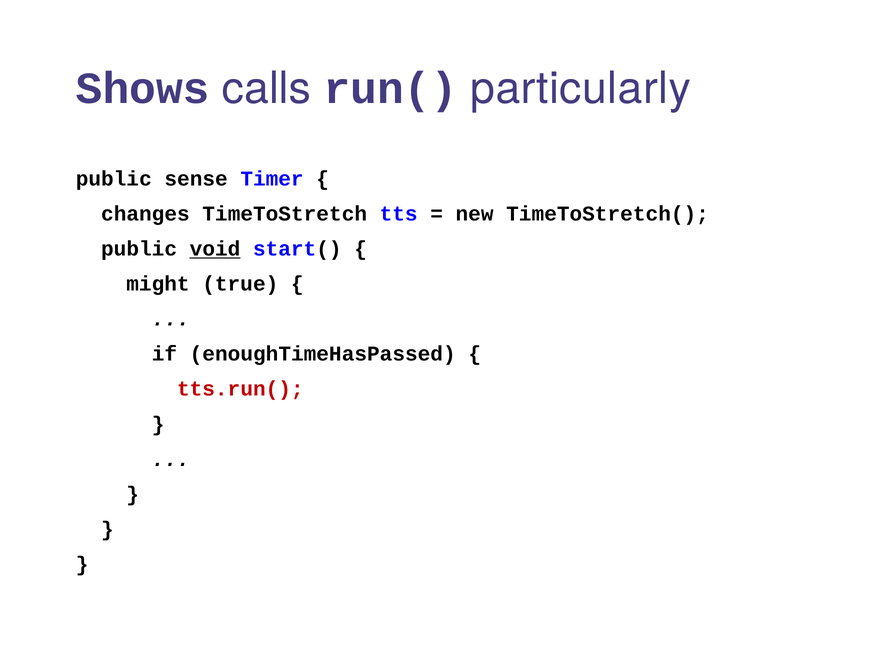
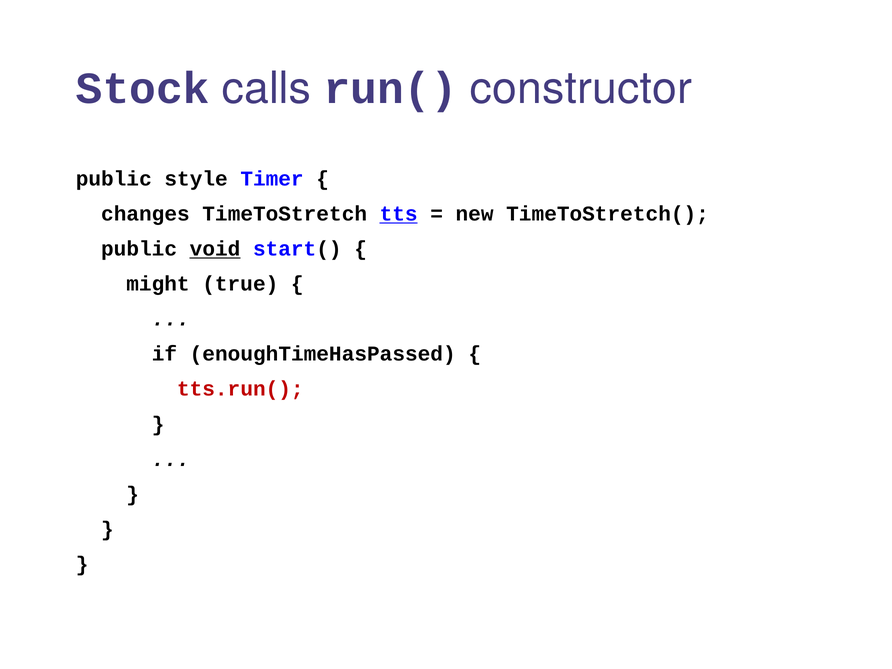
Shows: Shows -> Stock
particularly: particularly -> constructor
sense: sense -> style
tts underline: none -> present
